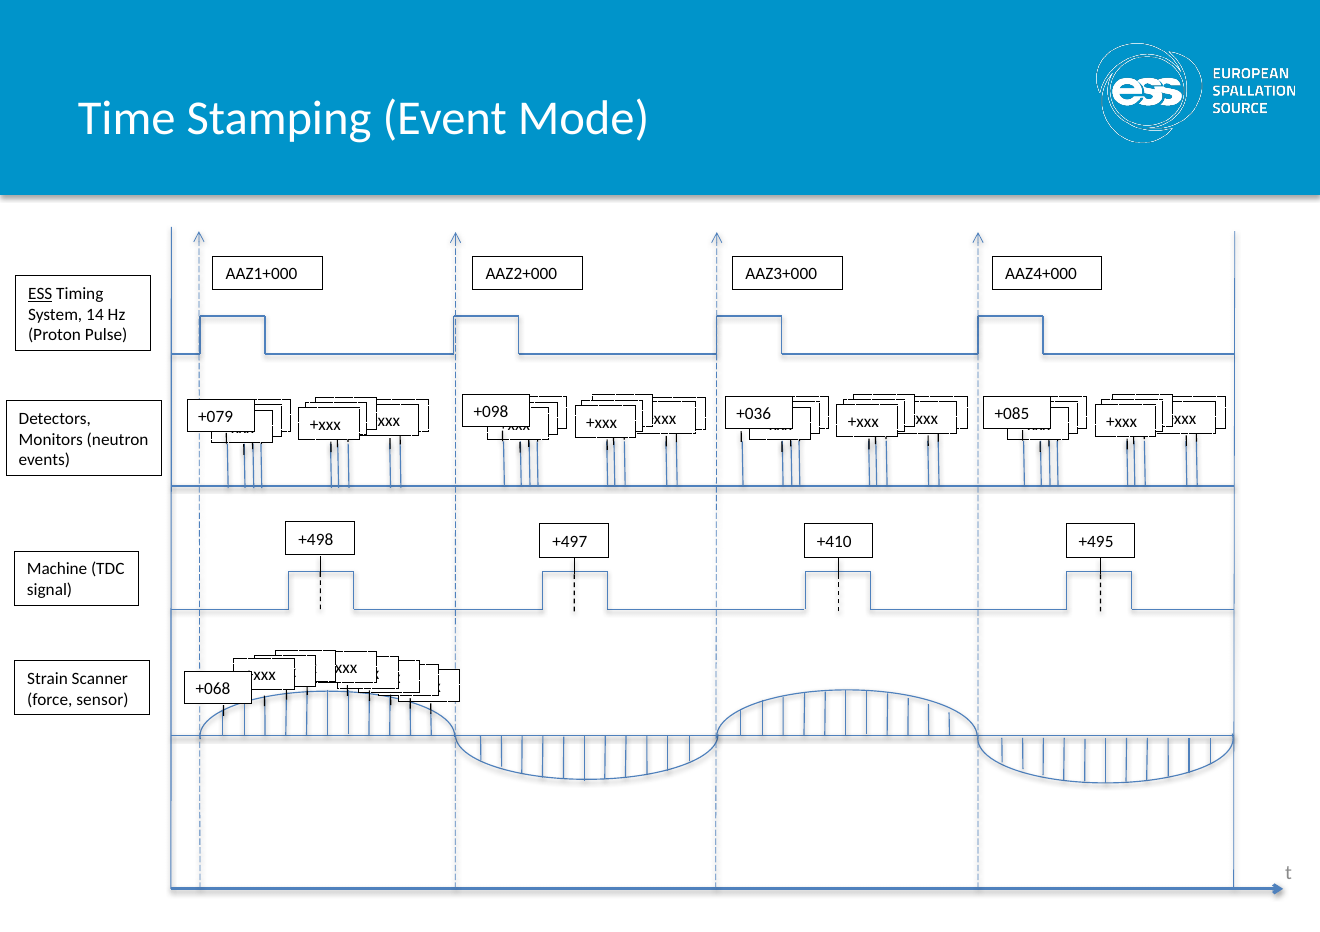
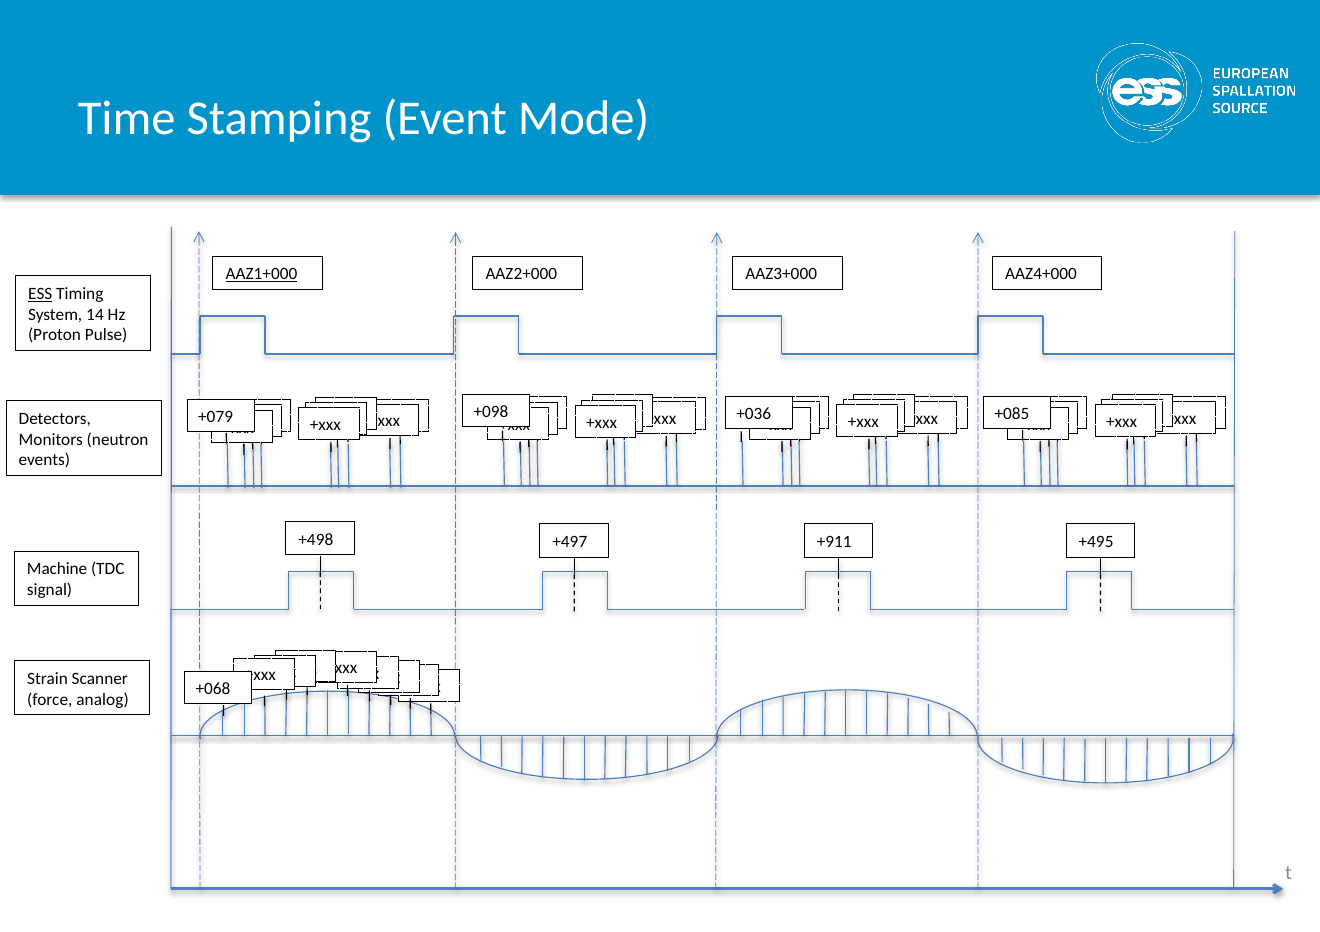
AAZ1+000 underline: none -> present
+410: +410 -> +911
sensor: sensor -> analog
